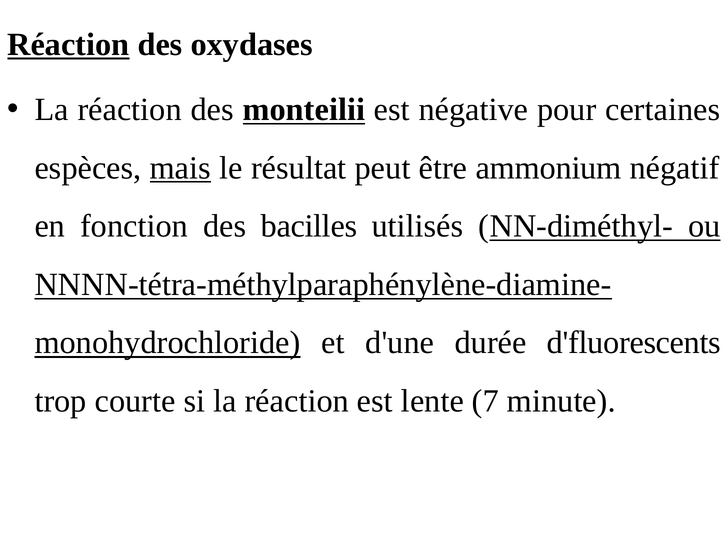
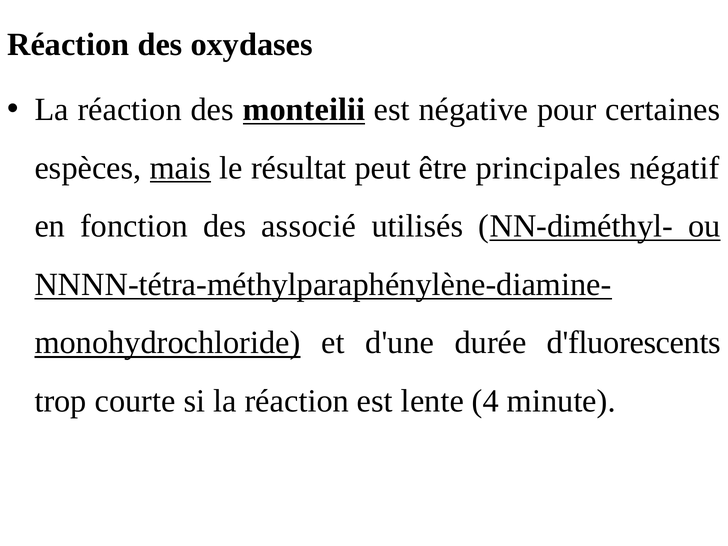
Réaction at (68, 45) underline: present -> none
ammonium: ammonium -> principales
bacilles: bacilles -> associé
7: 7 -> 4
